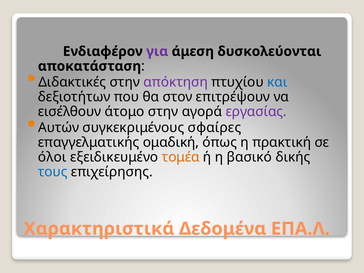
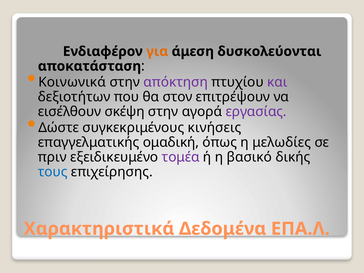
για colour: purple -> orange
Διδακτικές: Διδακτικές -> Κοινωνικά
και colour: blue -> purple
άτομο: άτομο -> σκέψη
Αυτών: Αυτών -> Δώστε
σφαίρες: σφαίρες -> κινήσεις
πρακτική: πρακτική -> μελωδίες
όλοι: όλοι -> πριν
τομέα colour: orange -> purple
